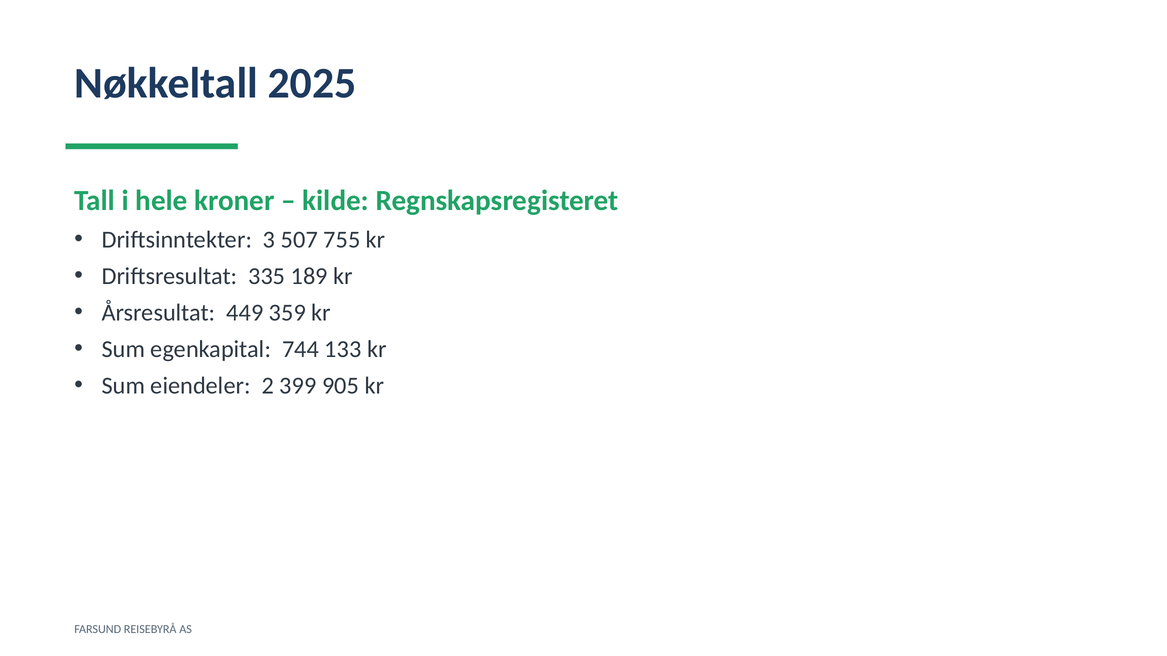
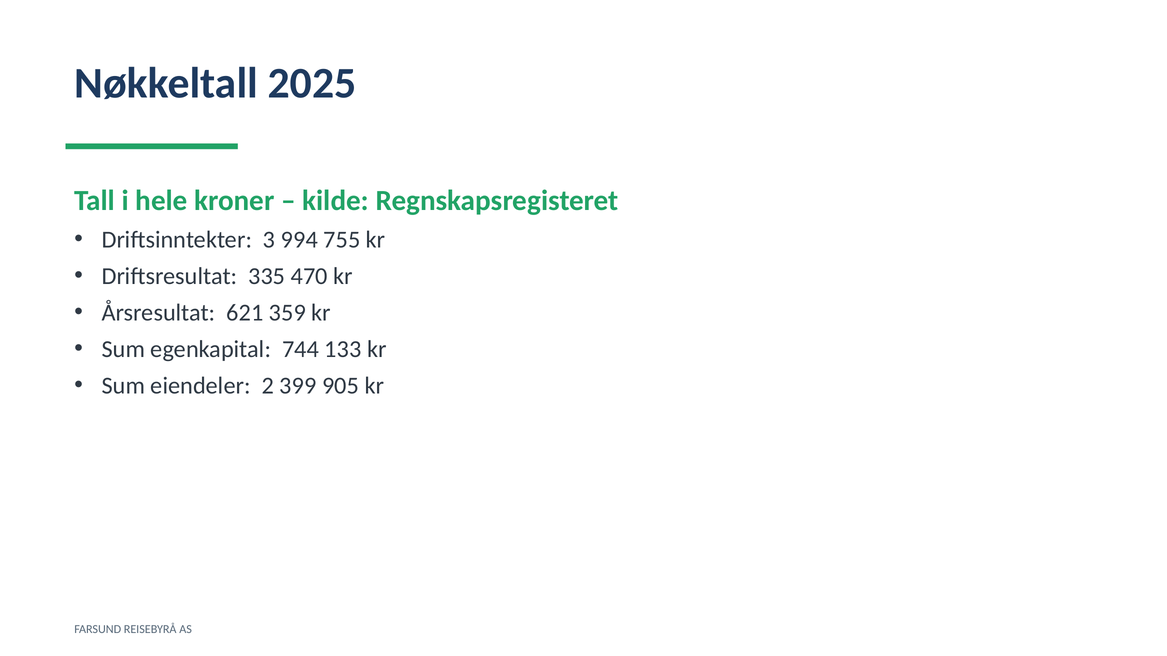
507: 507 -> 994
189: 189 -> 470
449: 449 -> 621
